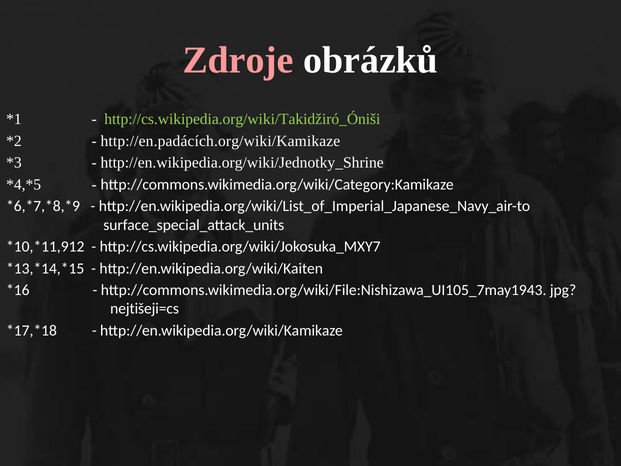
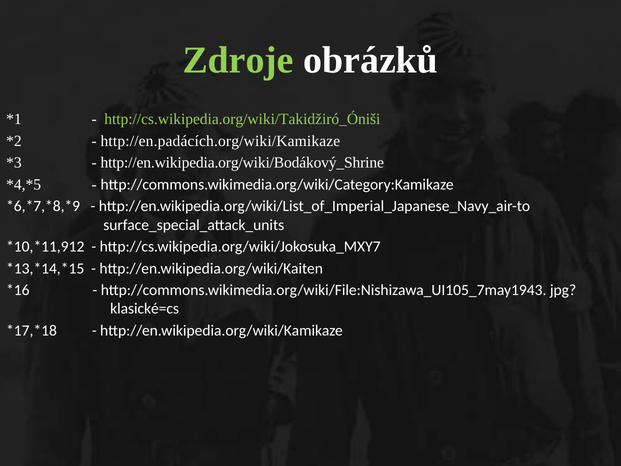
Zdroje colour: pink -> light green
http://en.wikipedia.org/wiki/Jednotky_Shrine: http://en.wikipedia.org/wiki/Jednotky_Shrine -> http://en.wikipedia.org/wiki/Bodákový_Shrine
nejtišeji=cs: nejtišeji=cs -> klasické=cs
